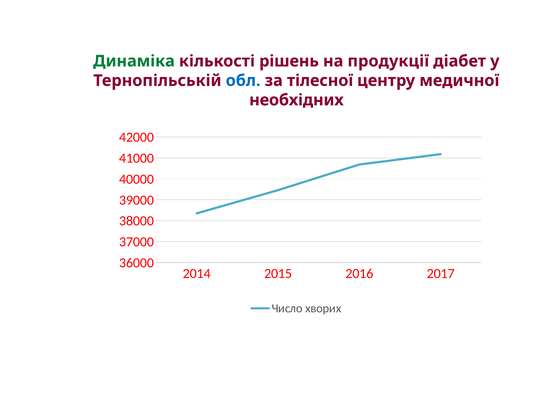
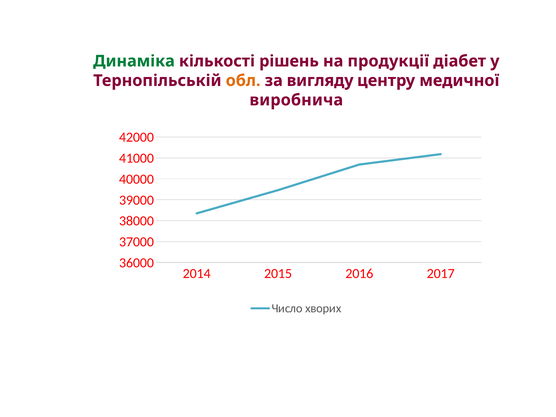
обл colour: blue -> orange
тілесної: тілесної -> вигляду
необхідних: необхідних -> виробнича
